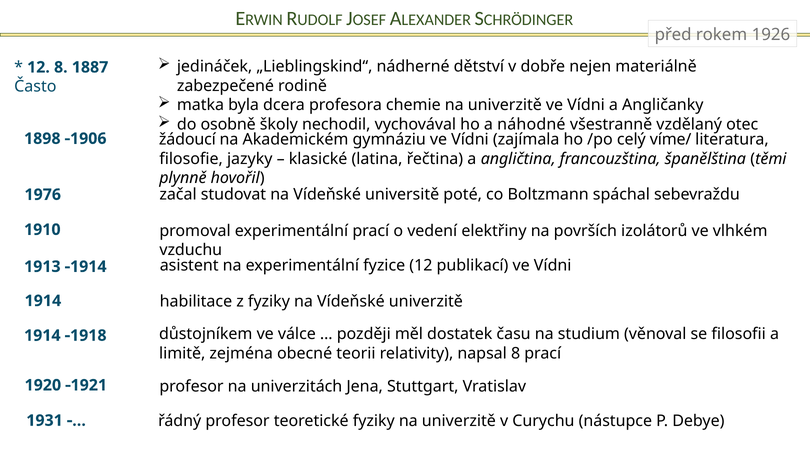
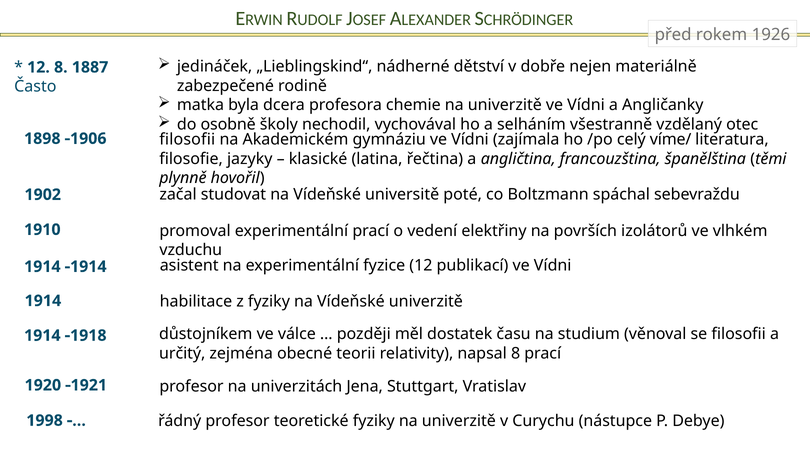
náhodné: náhodné -> selháním
1906 žádoucí: žádoucí -> filosofii
1976: 1976 -> 1902
1913 at (42, 266): 1913 -> 1914
limitě: limitě -> určitý
1931: 1931 -> 1998
